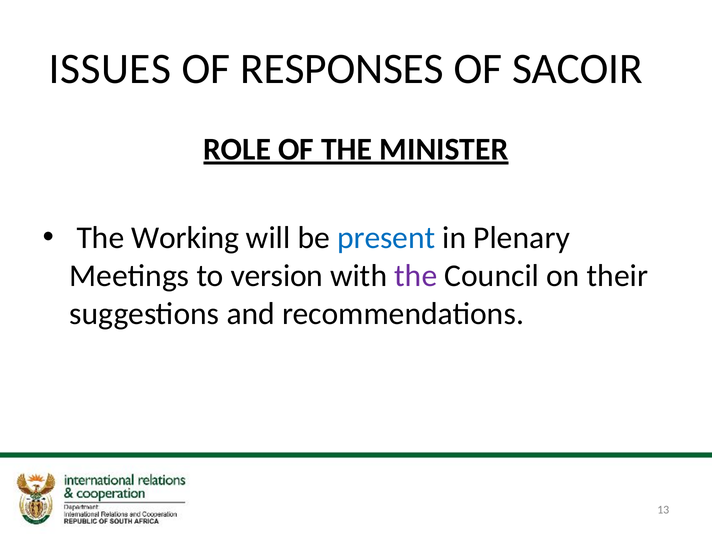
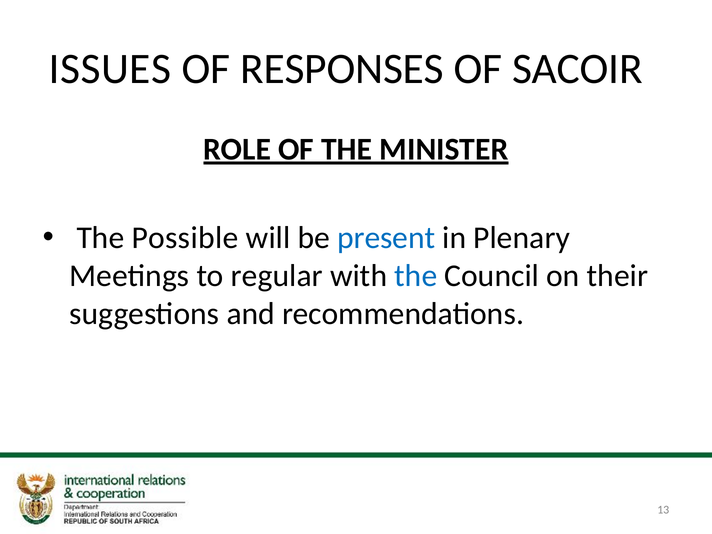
Working: Working -> Possible
version: version -> regular
the at (416, 276) colour: purple -> blue
